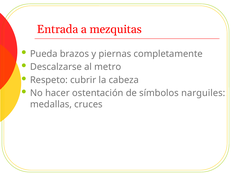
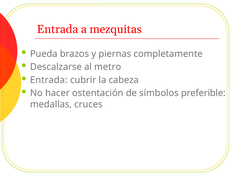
Respeto at (49, 80): Respeto -> Entrada
narguiles: narguiles -> preferible
